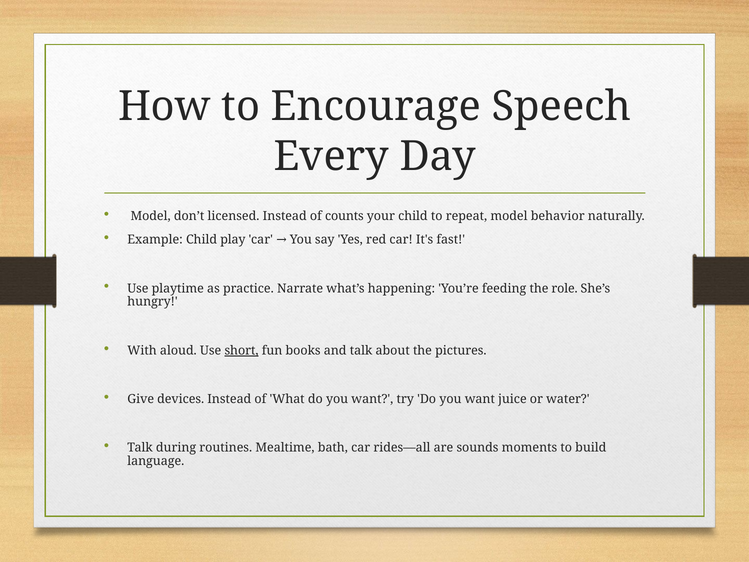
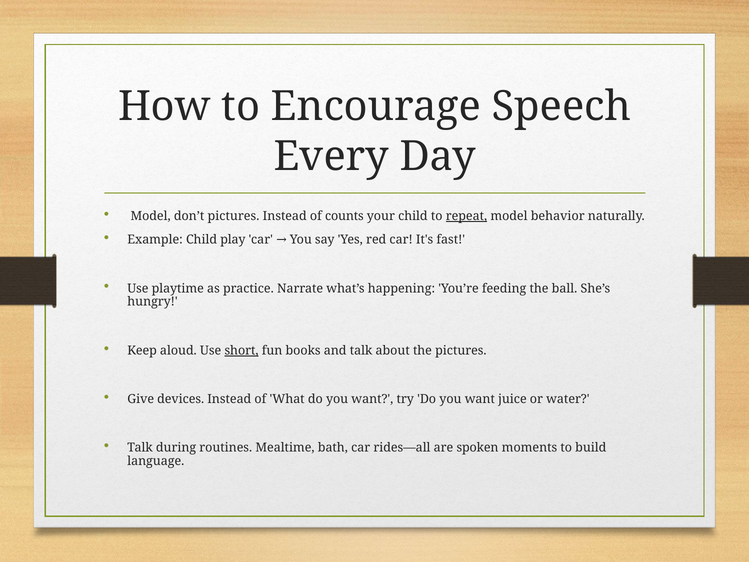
don’t licensed: licensed -> pictures
repeat underline: none -> present
role: role -> ball
With: With -> Keep
sounds: sounds -> spoken
